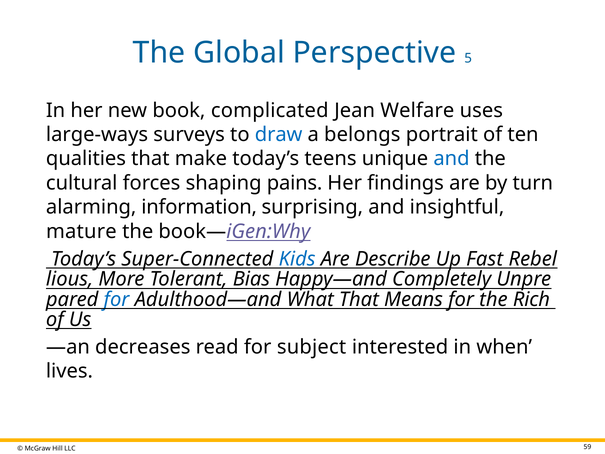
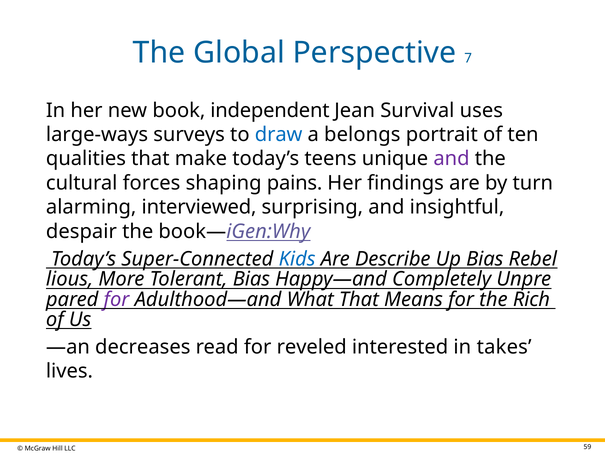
5: 5 -> 7
complicated: complicated -> independent
Welfare: Welfare -> Survival
and at (451, 159) colour: blue -> purple
information: information -> interviewed
mature: mature -> despair
Up Fast: Fast -> Bias
for at (117, 299) colour: blue -> purple
subject: subject -> reveled
when: when -> takes
